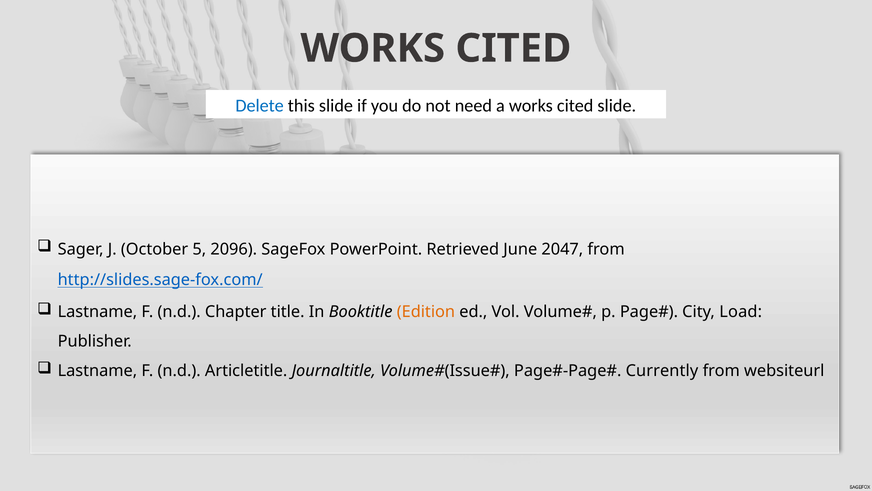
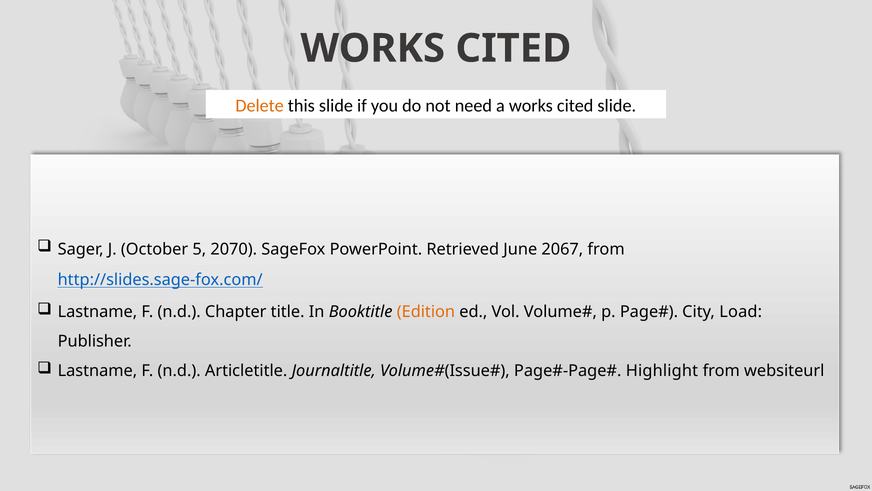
Delete colour: blue -> orange
2096: 2096 -> 2070
2047: 2047 -> 2067
Currently: Currently -> Highlight
